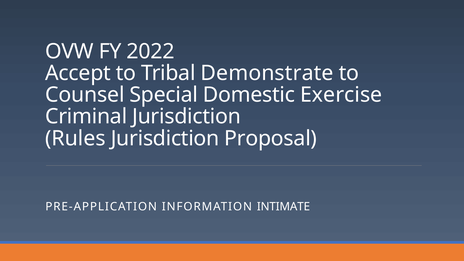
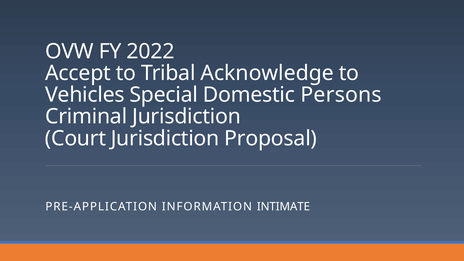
Demonstrate: Demonstrate -> Acknowledge
Counsel: Counsel -> Vehicles
Exercise: Exercise -> Persons
Rules: Rules -> Court
